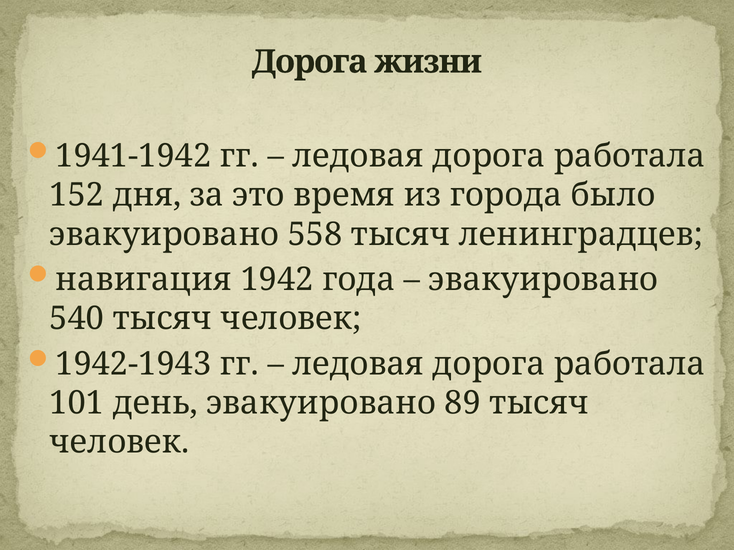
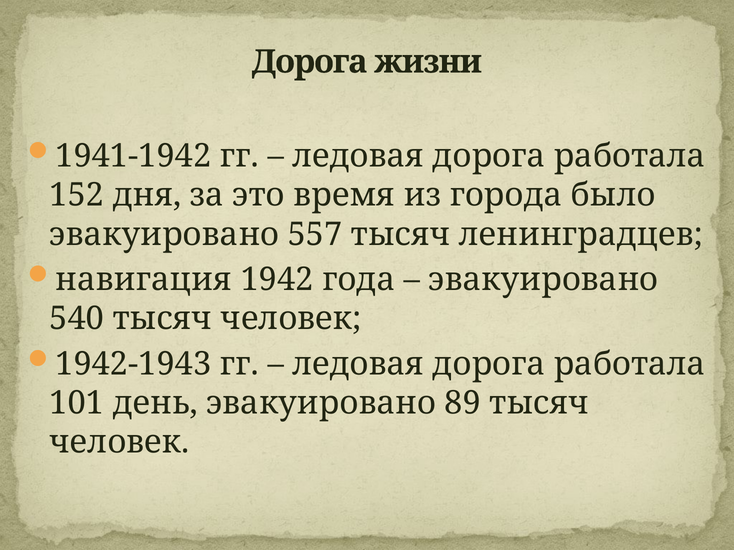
558: 558 -> 557
